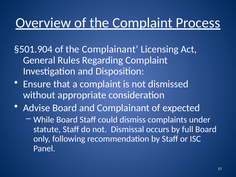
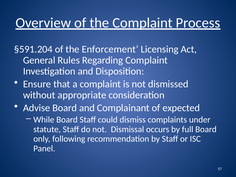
§501.904: §501.904 -> §591.204
the Complainant: Complainant -> Enforcement
